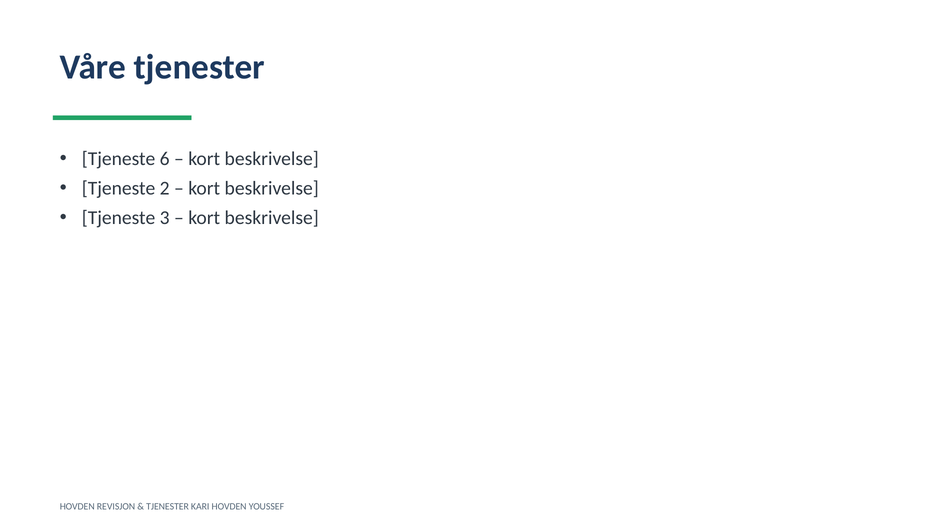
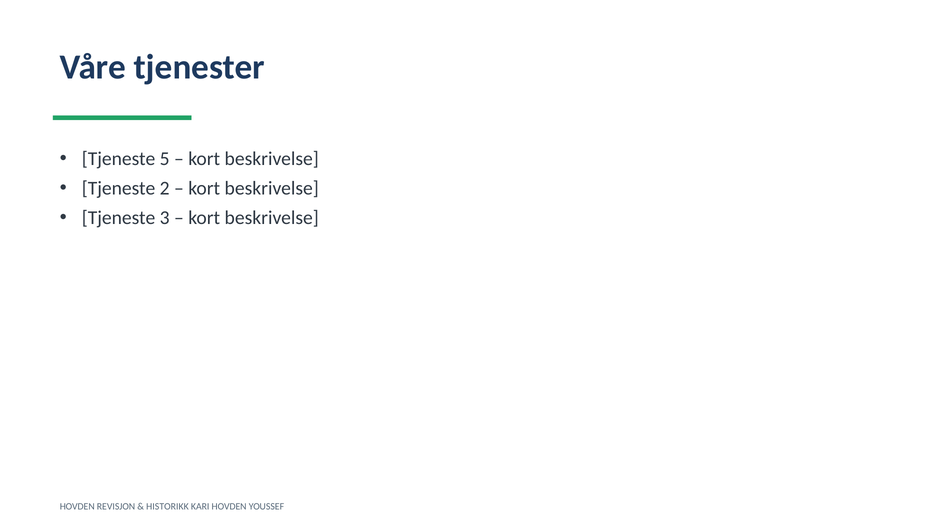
6: 6 -> 5
TJENESTER at (168, 507): TJENESTER -> HISTORIKK
